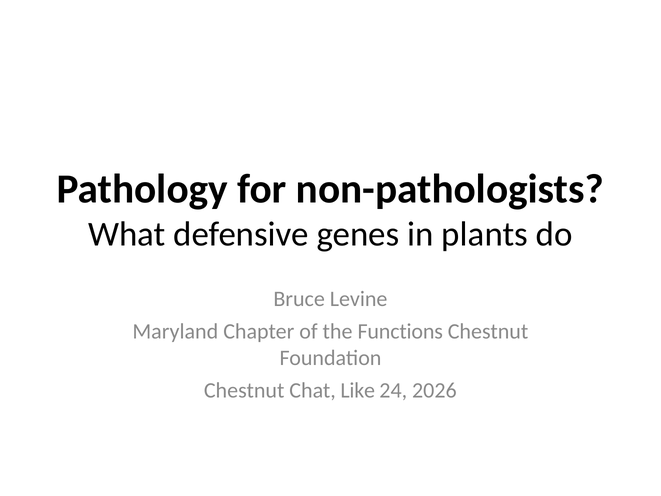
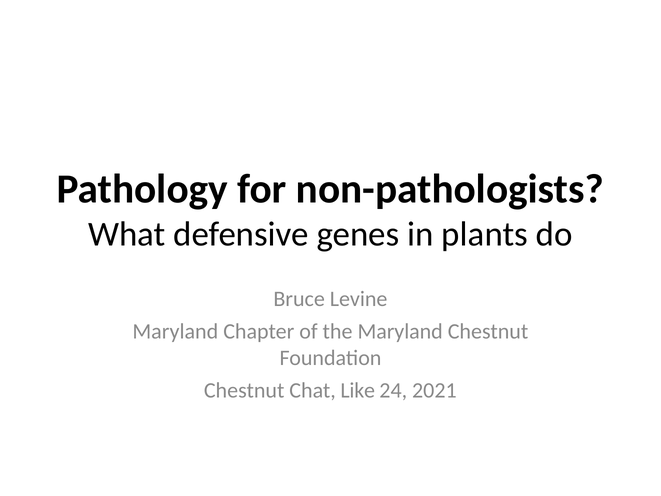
the Functions: Functions -> Maryland
2026: 2026 -> 2021
